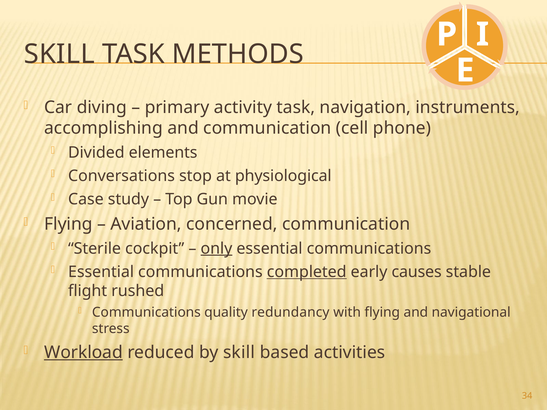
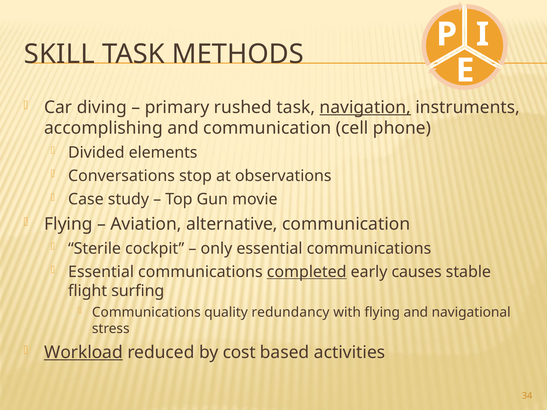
activity: activity -> rushed
navigation underline: none -> present
physiological: physiological -> observations
concerned: concerned -> alternative
only underline: present -> none
rushed: rushed -> surfing
by skill: skill -> cost
